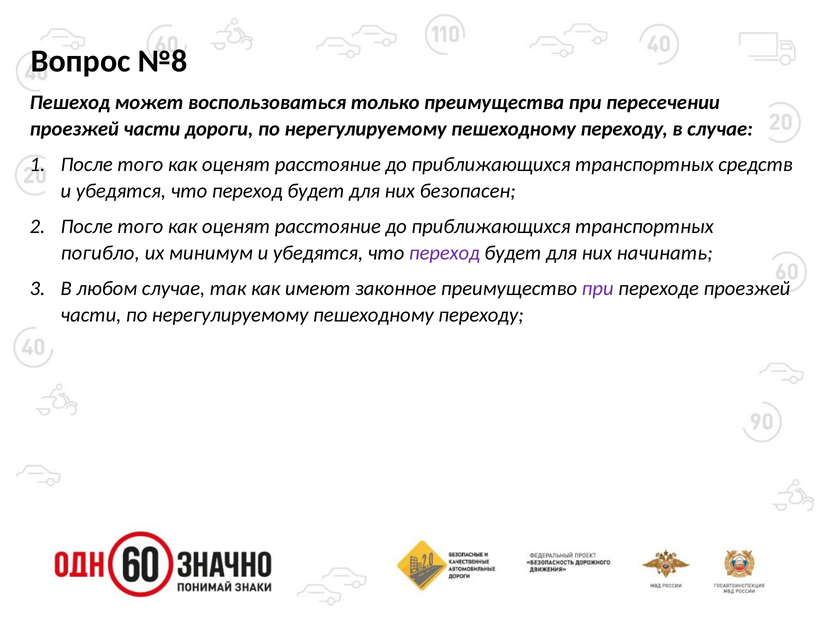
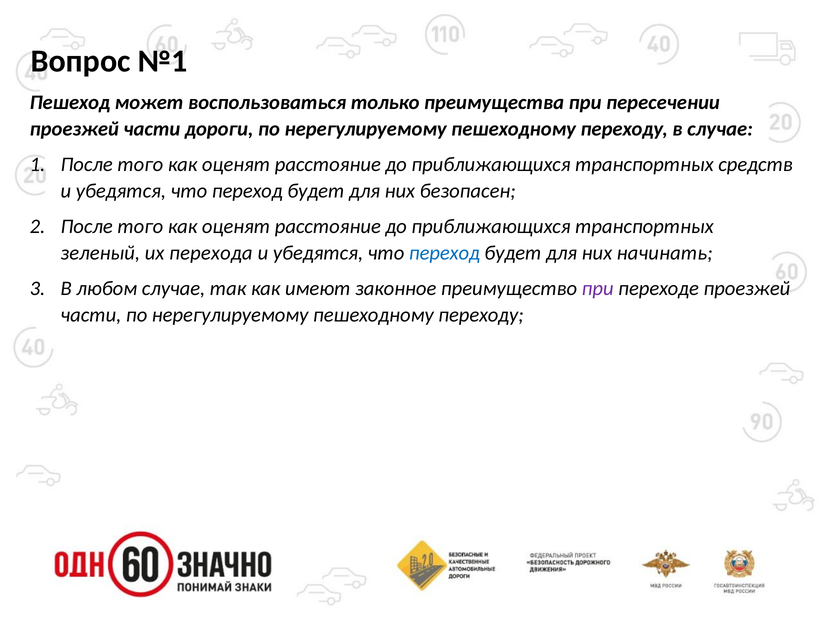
№8: №8 -> №1
погибло: погибло -> зеленый
минимум: минимум -> перехода
переход at (444, 253) colour: purple -> blue
